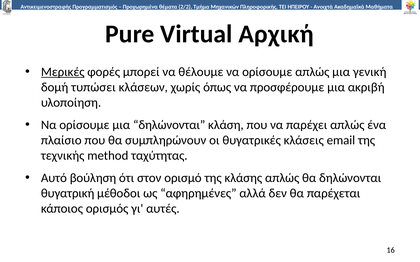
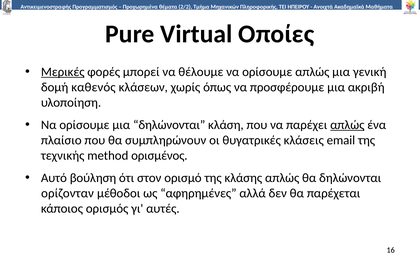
Αρχική: Αρχική -> Οποίες
τυπώσει: τυπώσει -> καθενός
απλώς at (347, 125) underline: none -> present
ταχύτητας: ταχύτητας -> ορισμένος
θυγατρική: θυγατρική -> ορίζονταν
